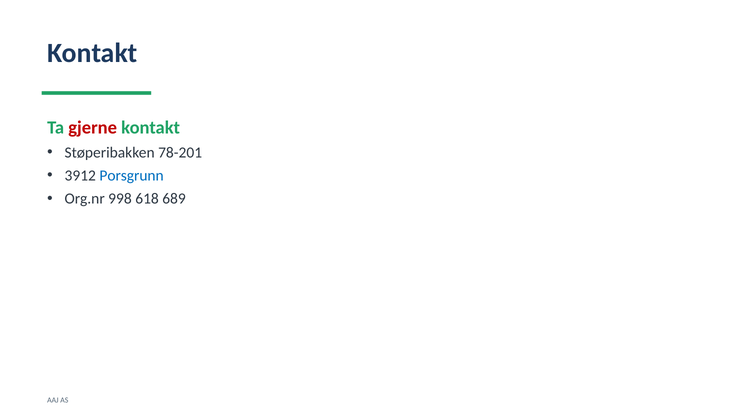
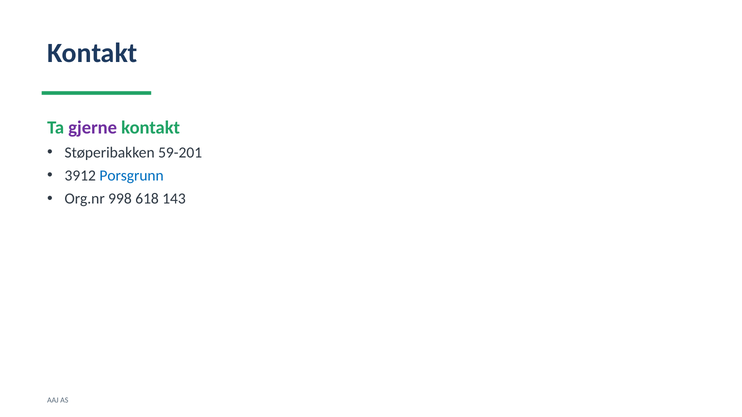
gjerne colour: red -> purple
78-201: 78-201 -> 59-201
689: 689 -> 143
